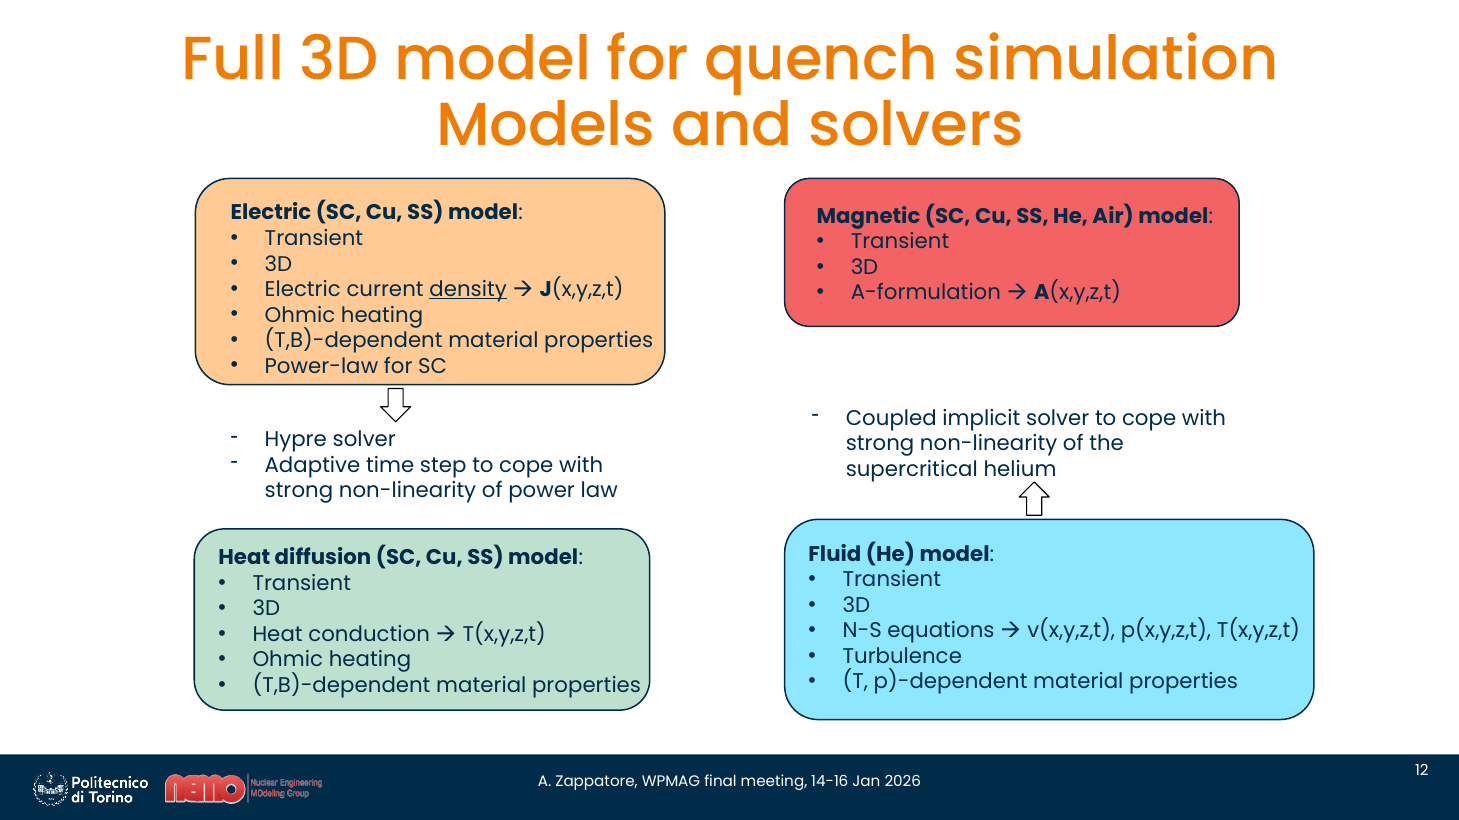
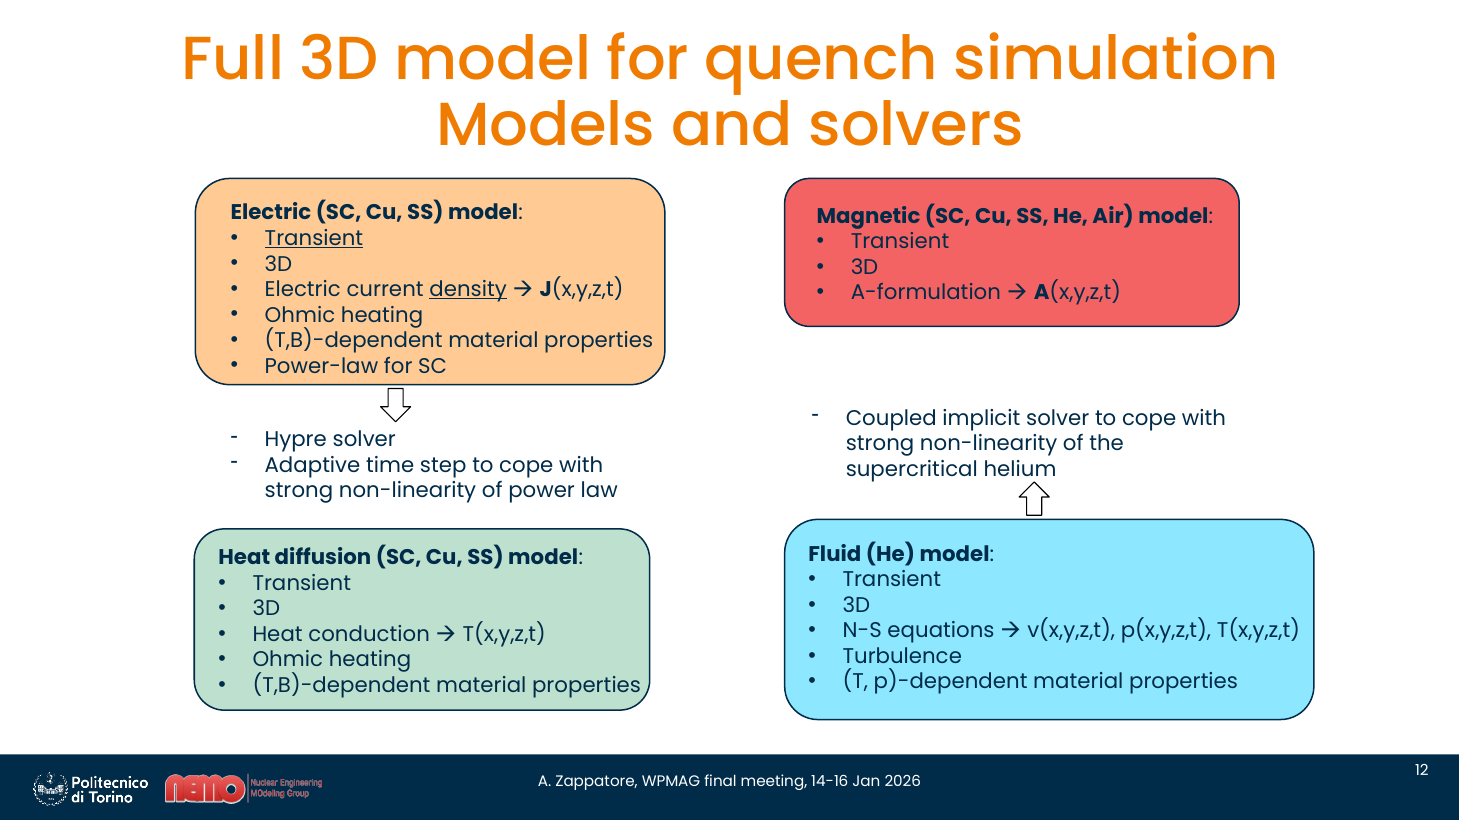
Transient at (314, 239) underline: none -> present
